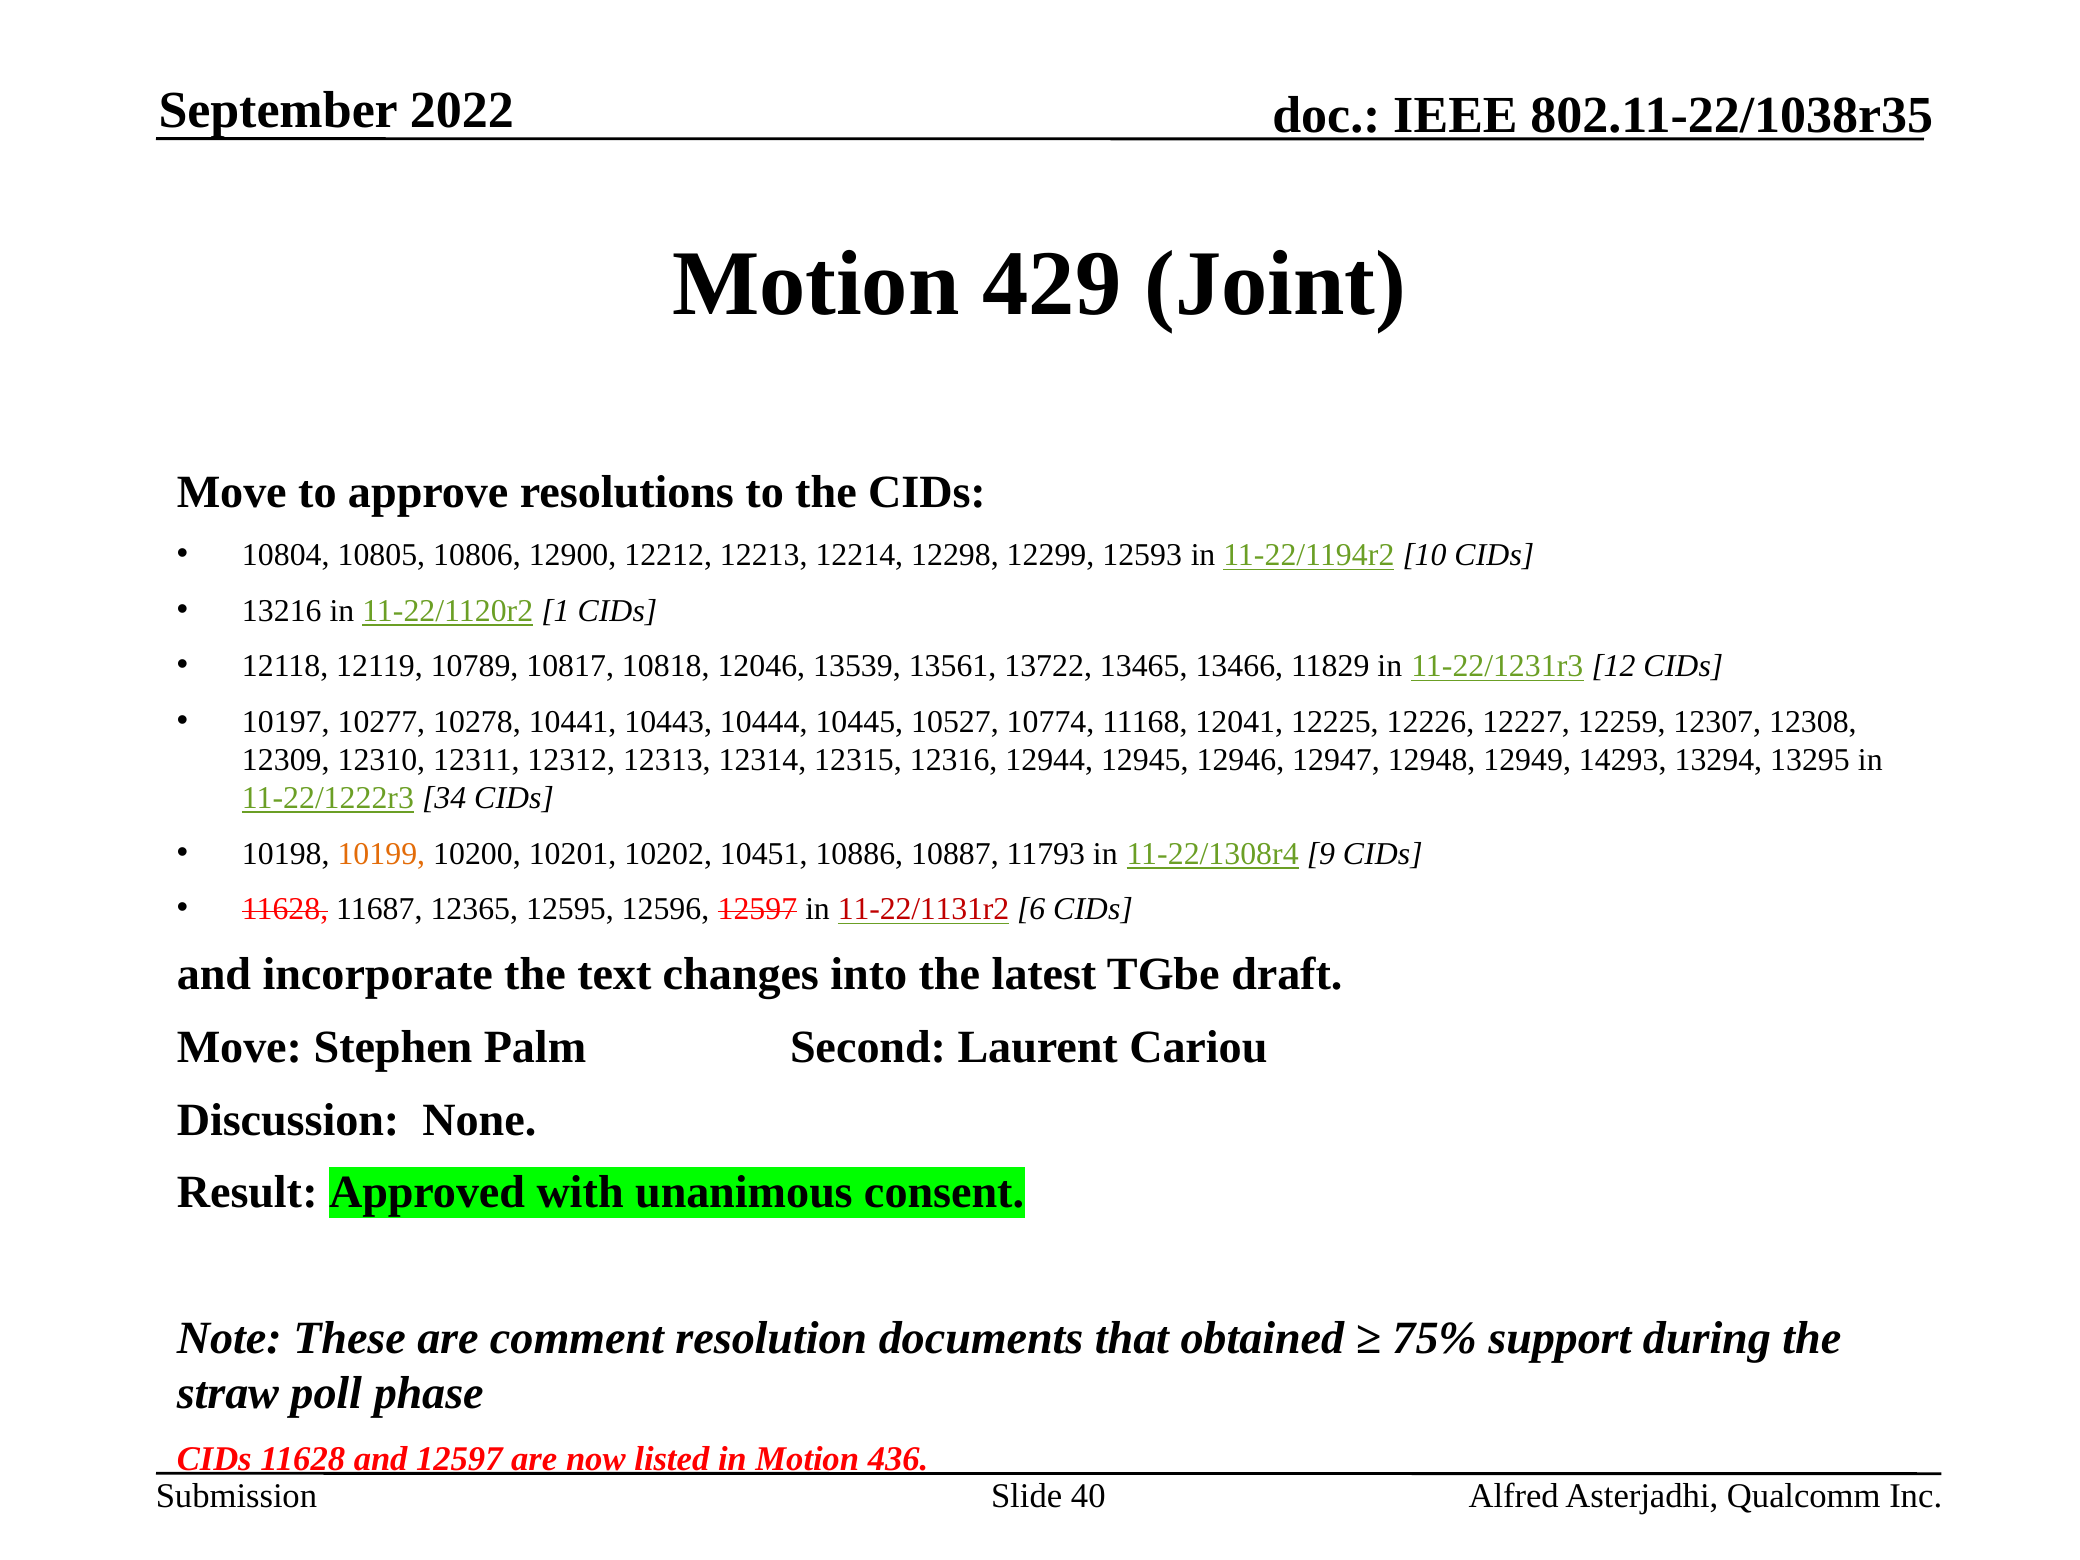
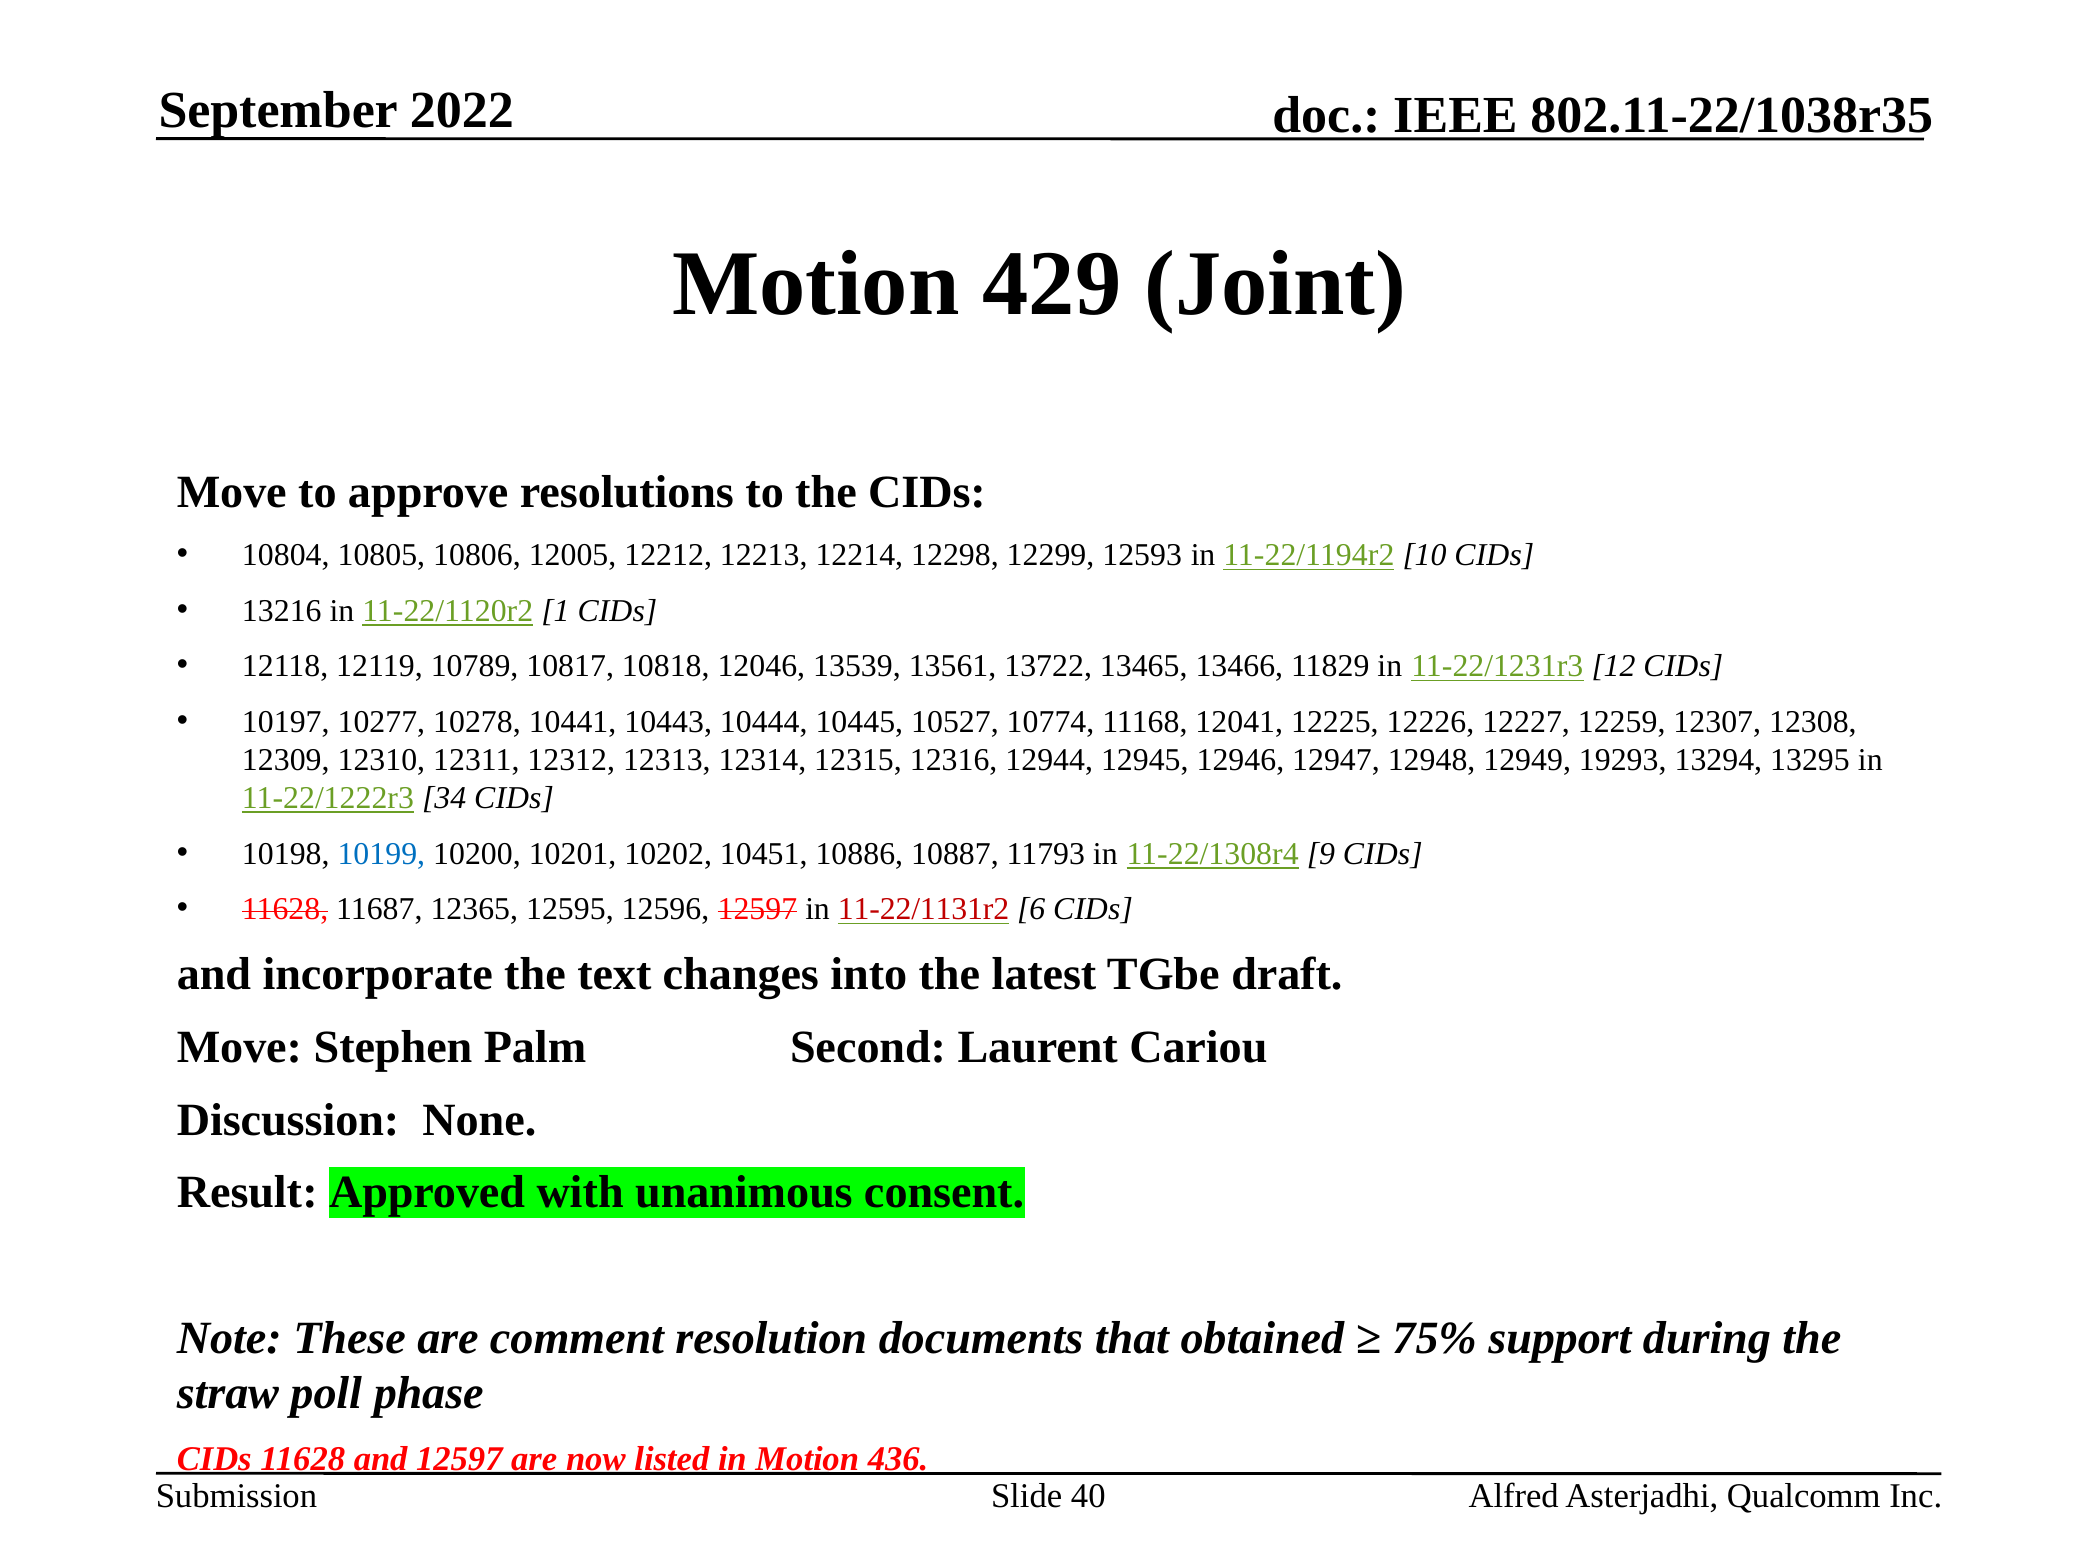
12900: 12900 -> 12005
14293: 14293 -> 19293
10199 colour: orange -> blue
